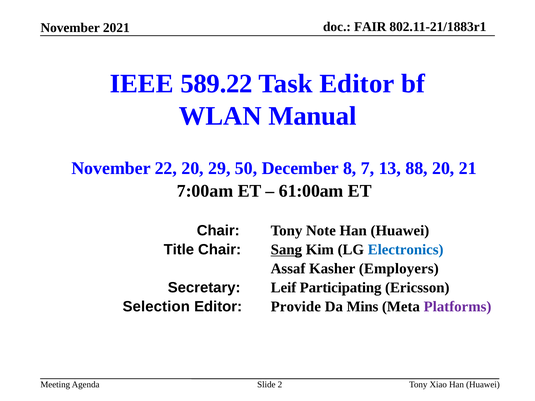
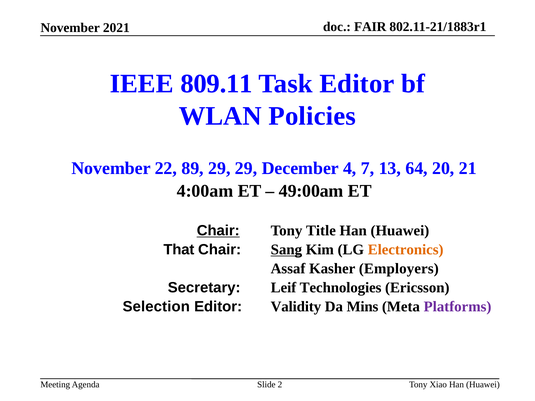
589.22: 589.22 -> 809.11
Manual: Manual -> Policies
22 20: 20 -> 89
29 50: 50 -> 29
8: 8 -> 4
88: 88 -> 64
7:00am: 7:00am -> 4:00am
61:00am: 61:00am -> 49:00am
Chair at (218, 231) underline: none -> present
Note: Note -> Title
Title: Title -> That
Electronics colour: blue -> orange
Participating: Participating -> Technologies
Provide: Provide -> Validity
